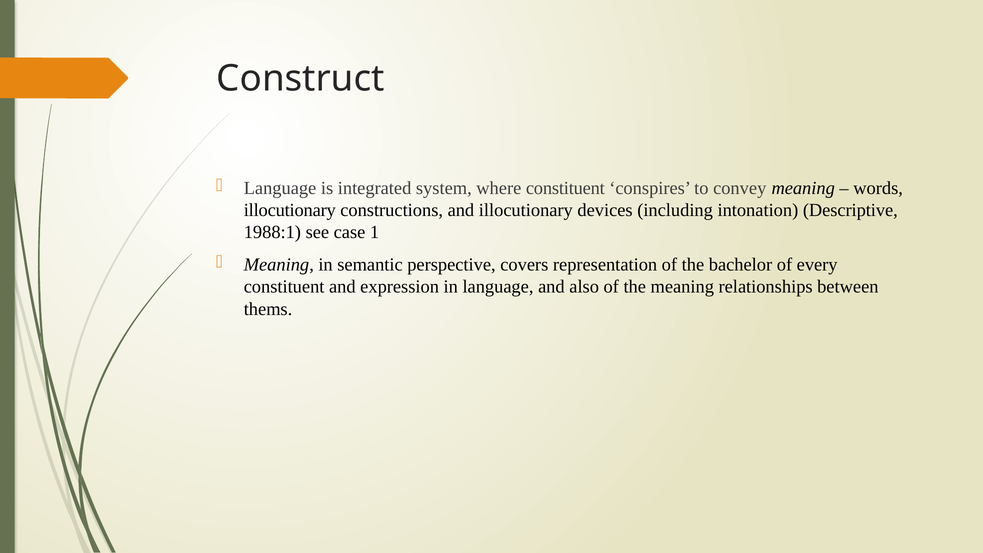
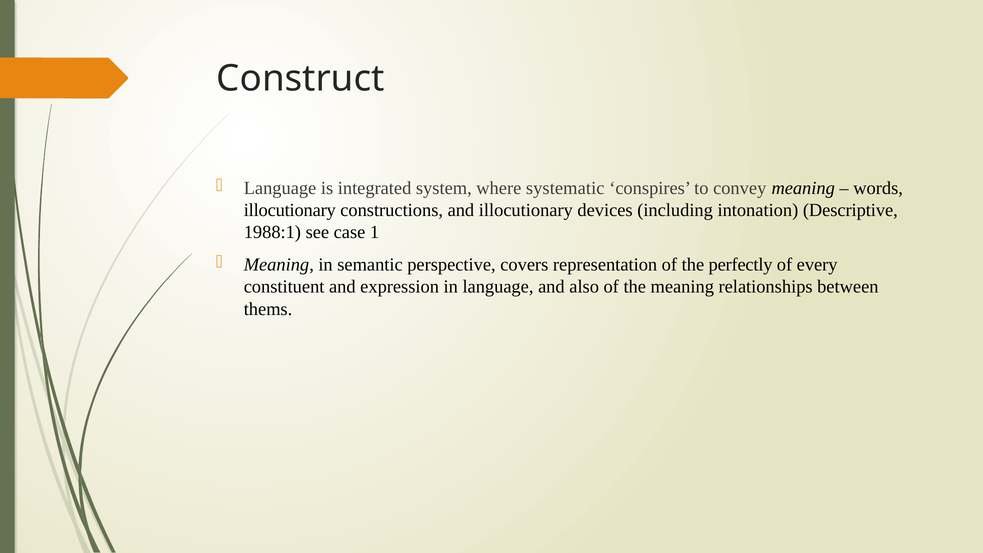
where constituent: constituent -> systematic
bachelor: bachelor -> perfectly
